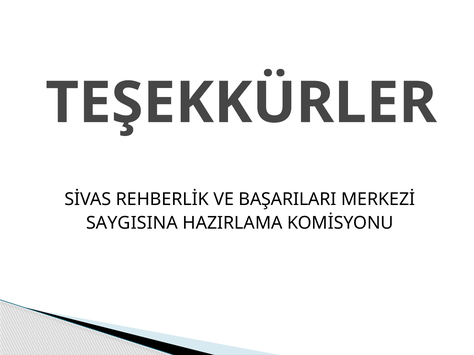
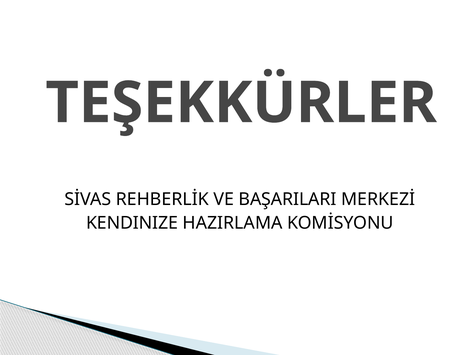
SAYGISINA: SAYGISINA -> KENDINIZE
